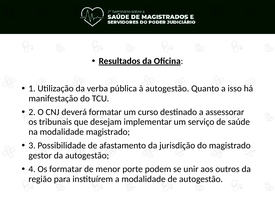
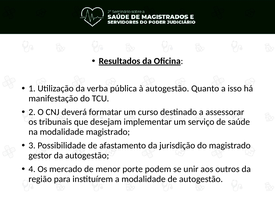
Os formatar: formatar -> mercado
